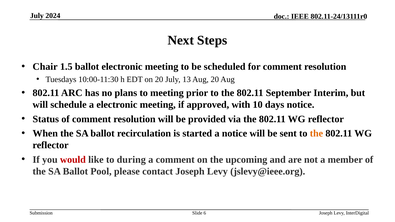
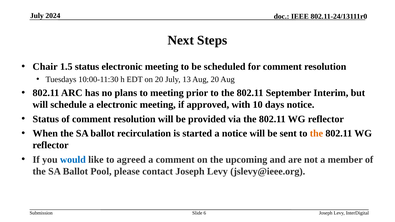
1.5 ballot: ballot -> status
would colour: red -> blue
during: during -> agreed
